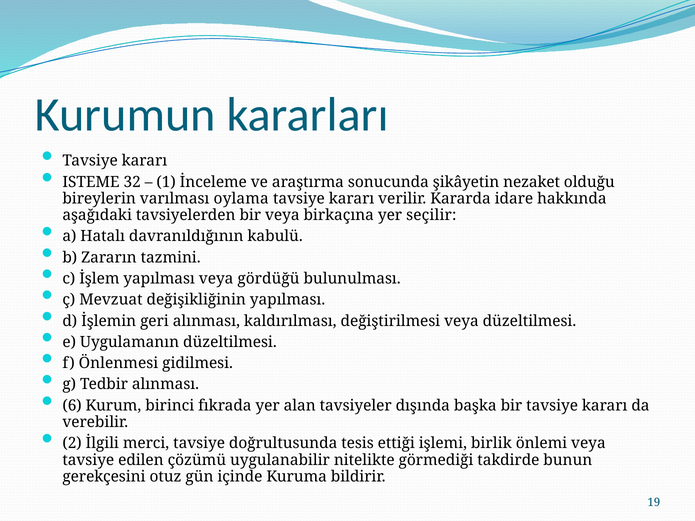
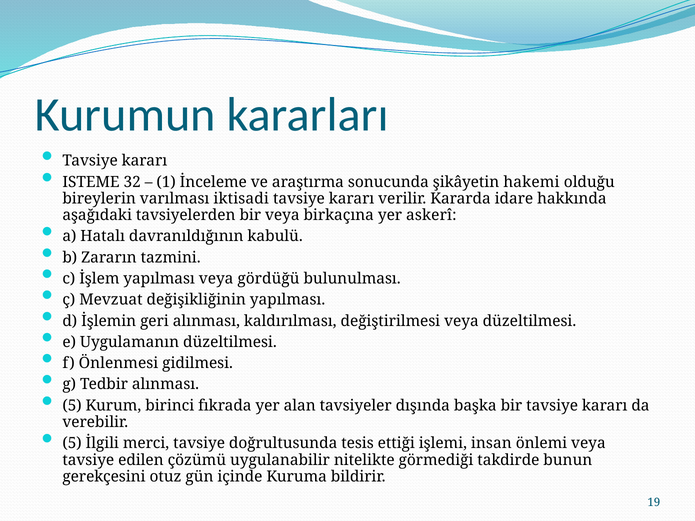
nezaket: nezaket -> hakemi
oylama: oylama -> iktisadi
seçilir: seçilir -> askerî
6 at (72, 406): 6 -> 5
2 at (72, 444): 2 -> 5
birlik: birlik -> insan
